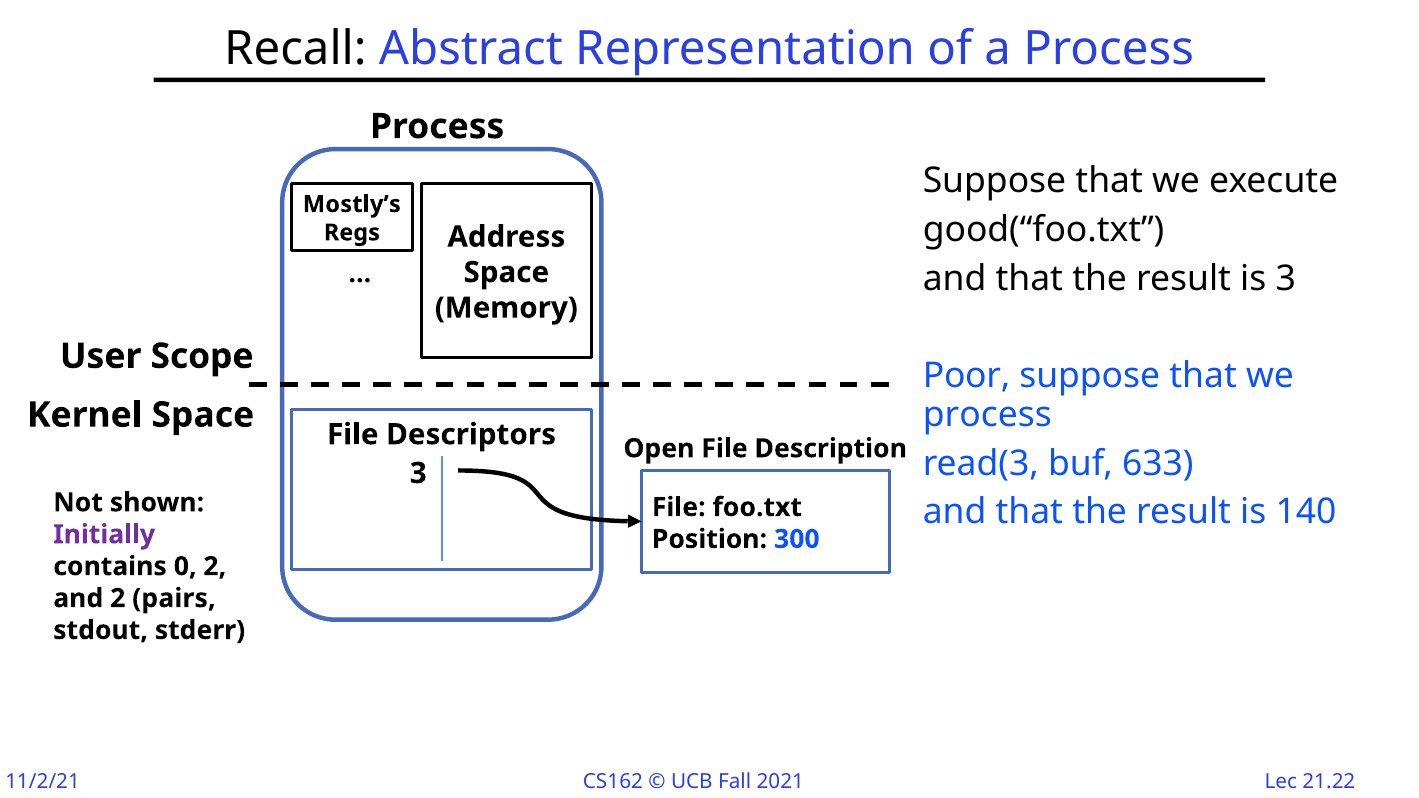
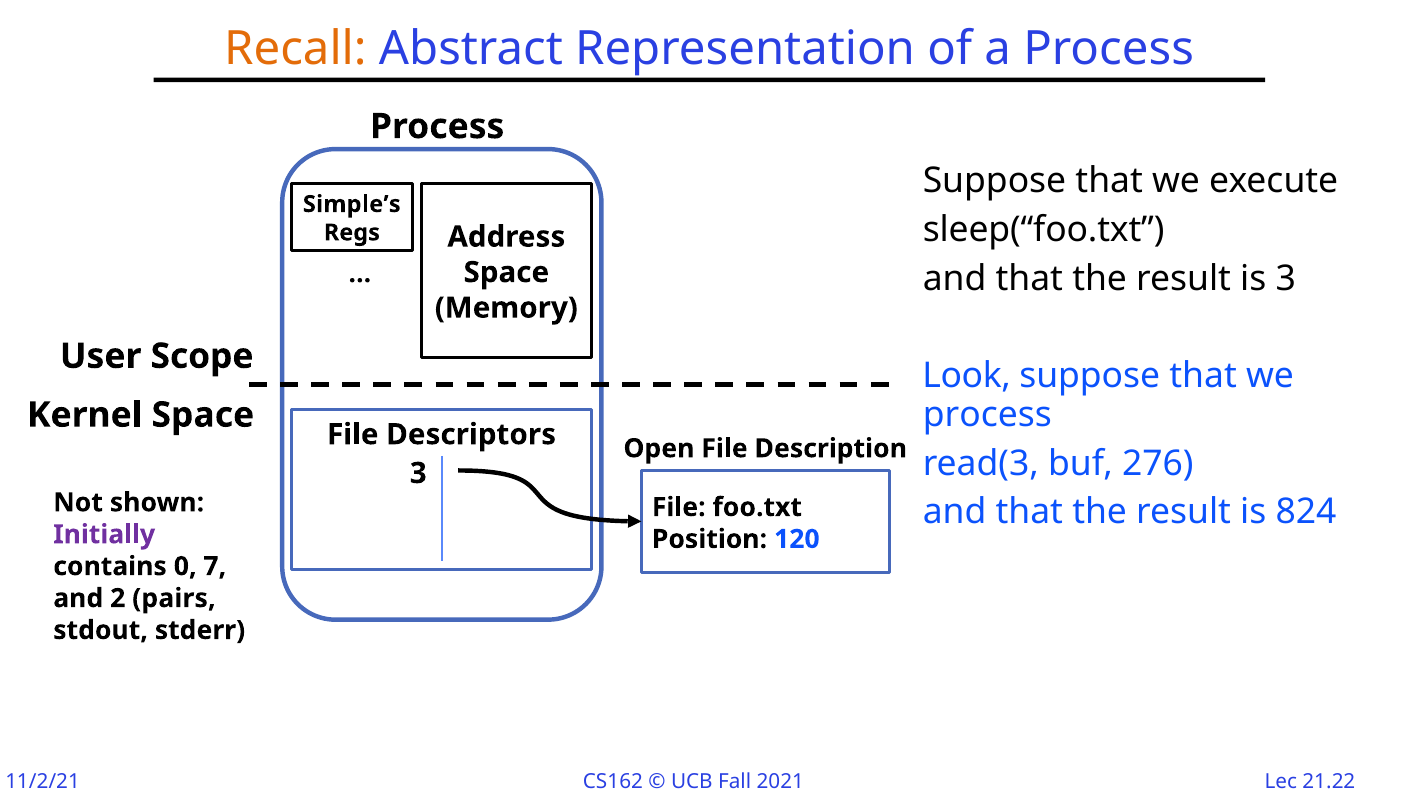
Recall colour: black -> orange
Mostly’s: Mostly’s -> Simple’s
good(“foo.txt: good(“foo.txt -> sleep(“foo.txt
Poor: Poor -> Look
633: 633 -> 276
140: 140 -> 824
300: 300 -> 120
0 2: 2 -> 7
